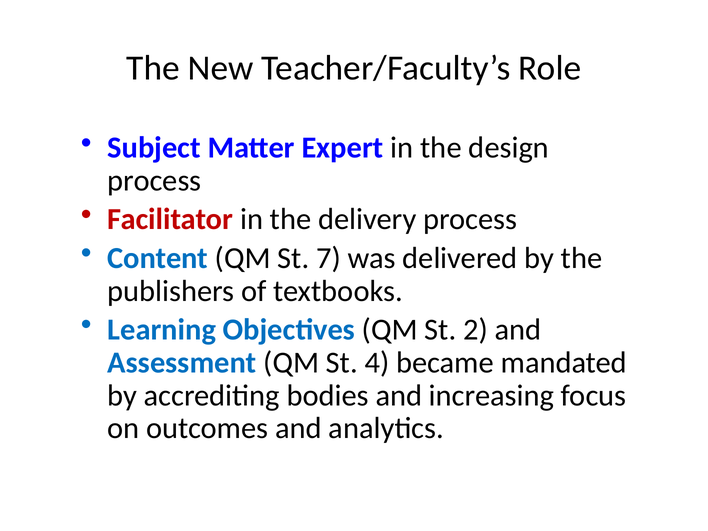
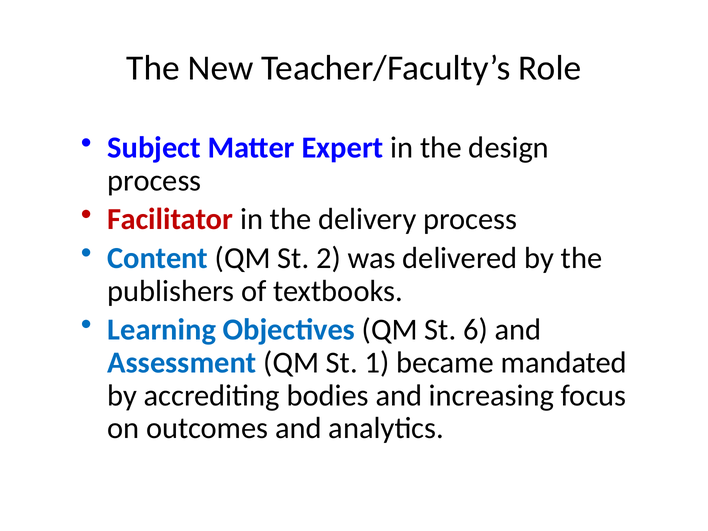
7: 7 -> 2
2: 2 -> 6
4: 4 -> 1
